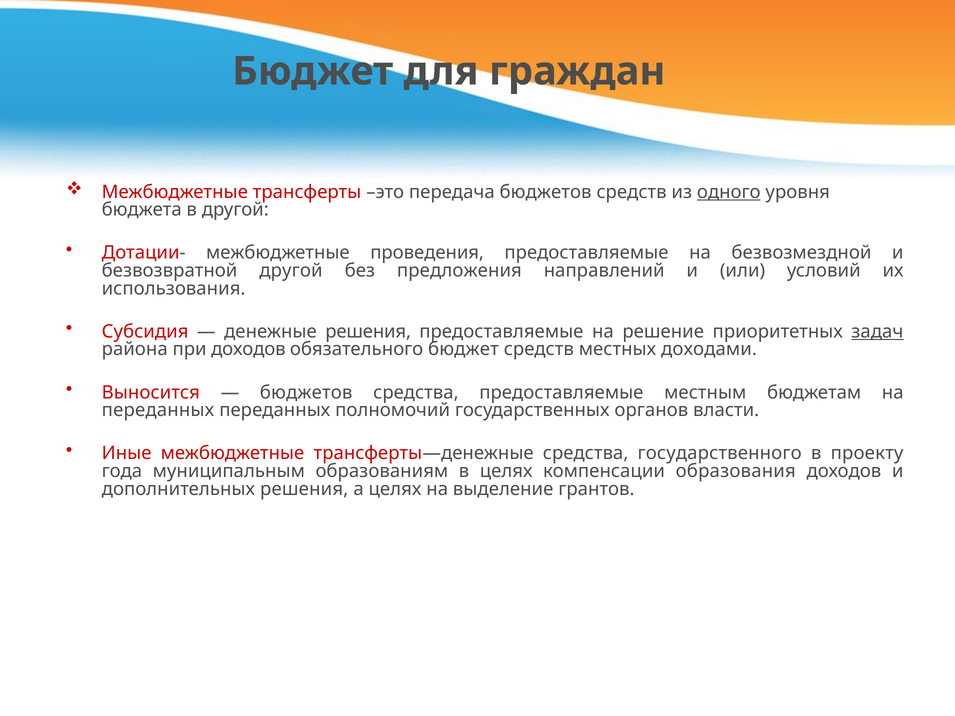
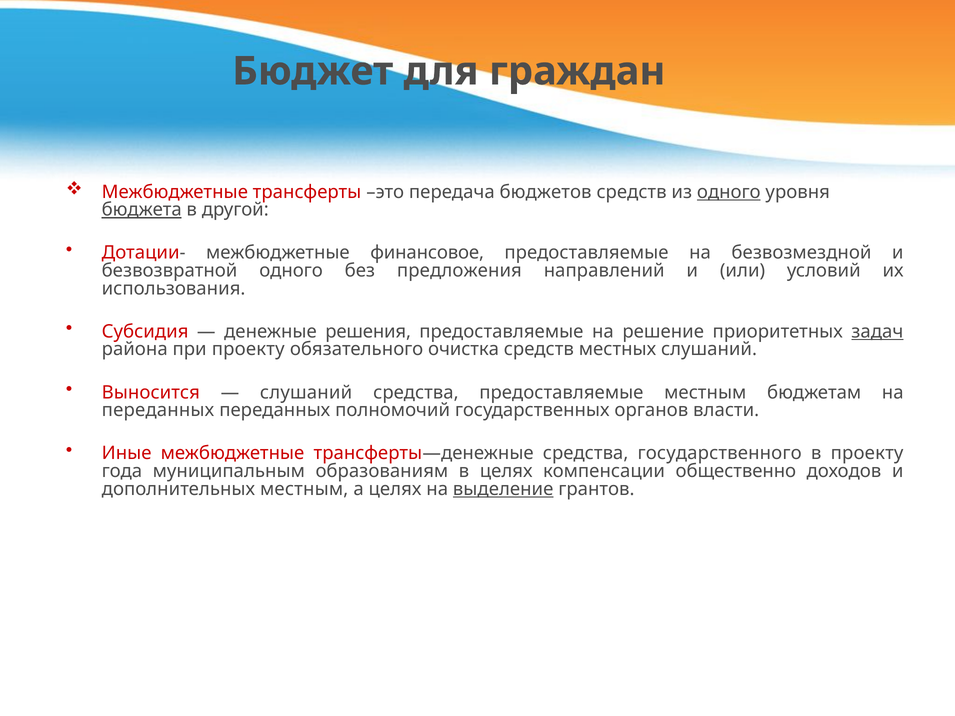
бюджета underline: none -> present
проведения: проведения -> финансовое
безвозвратной другой: другой -> одного
при доходов: доходов -> проекту
обязательного бюджет: бюджет -> очистка
местных доходами: доходами -> слушаний
бюджетов at (306, 393): бюджетов -> слушаний
образования: образования -> общественно
дополнительных решения: решения -> местным
выделение underline: none -> present
